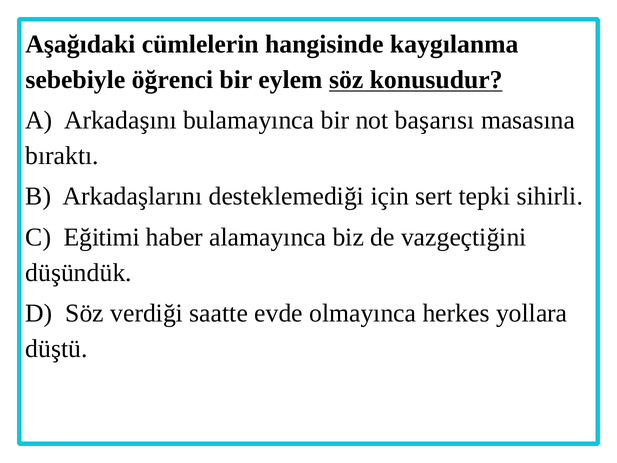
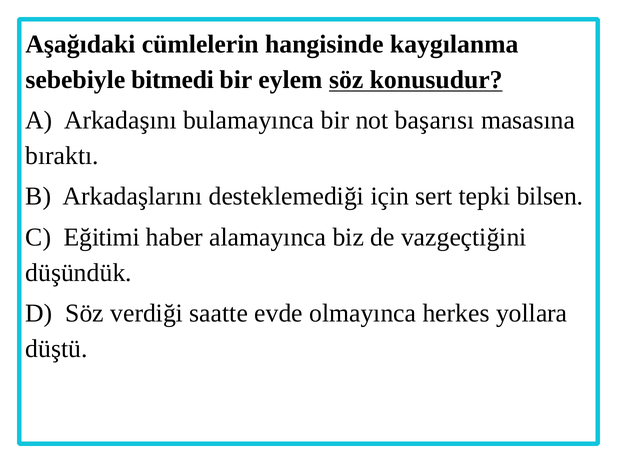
öğrenci: öğrenci -> bitmedi
sihirli: sihirli -> bilsen
